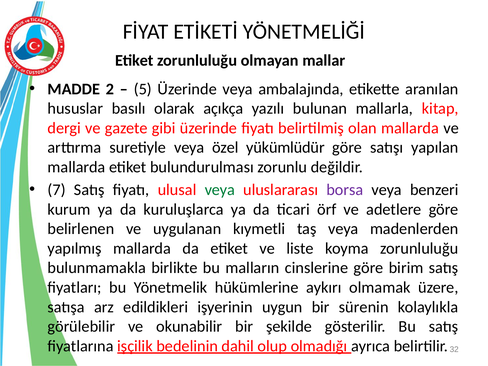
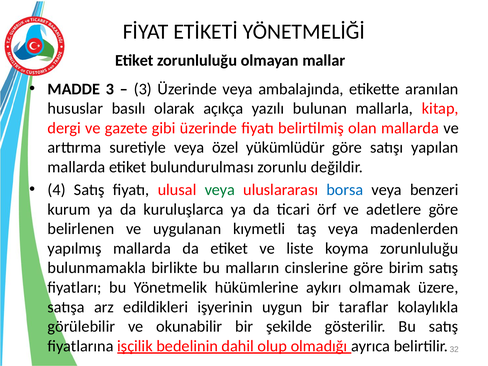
MADDE 2: 2 -> 3
5 at (143, 89): 5 -> 3
7: 7 -> 4
borsa colour: purple -> blue
sürenin: sürenin -> taraflar
